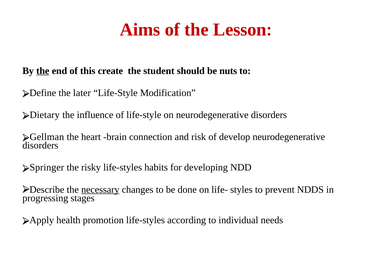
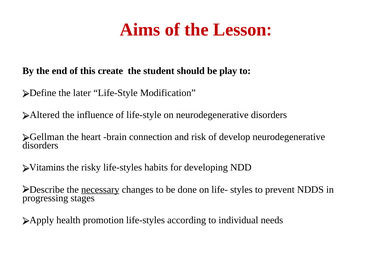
the at (43, 71) underline: present -> none
nuts: nuts -> play
Dietary: Dietary -> Altered
Springer: Springer -> Vitamins
